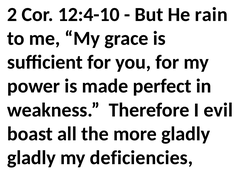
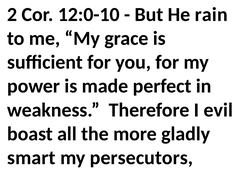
12:4-10: 12:4-10 -> 12:0-10
gladly at (31, 157): gladly -> smart
deficiencies: deficiencies -> persecutors
